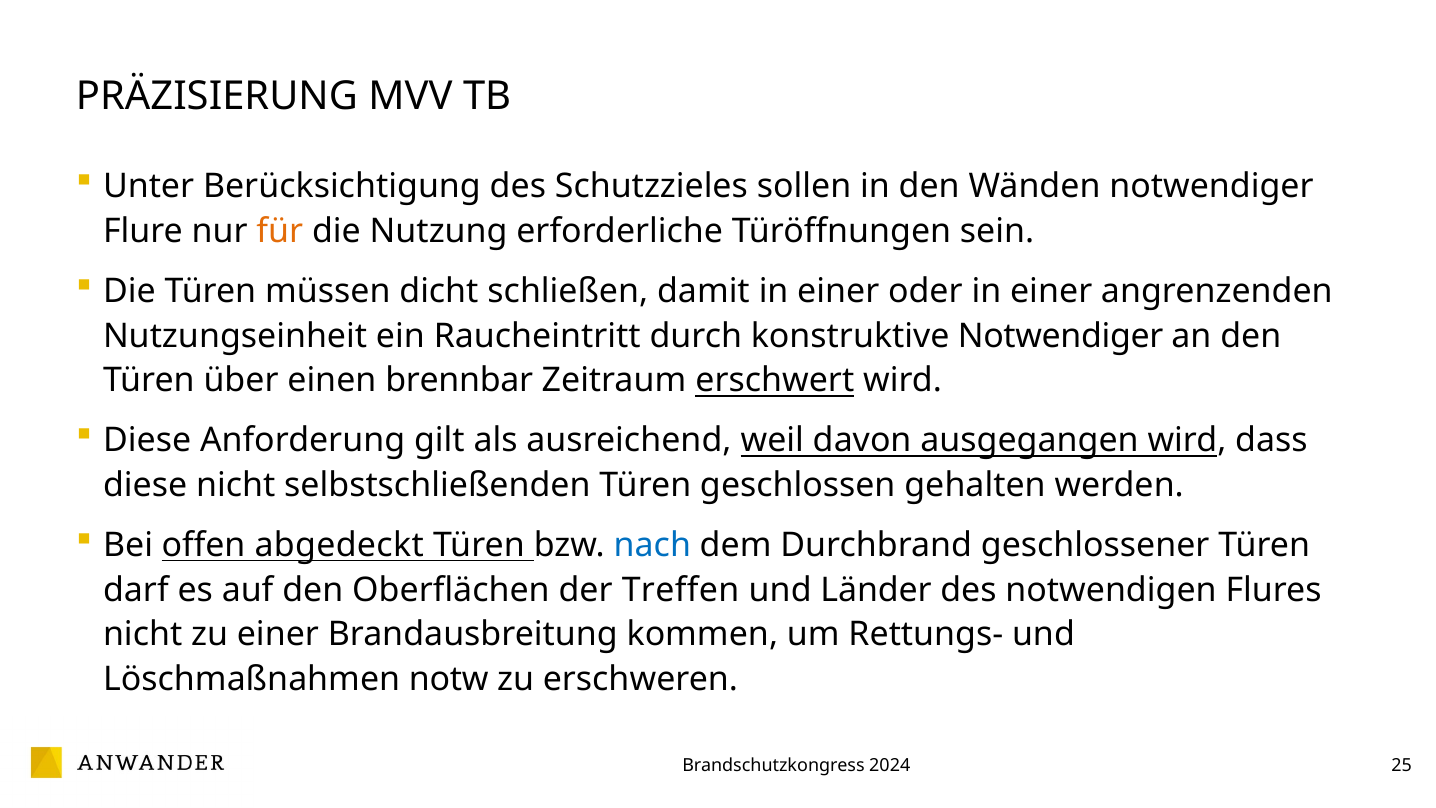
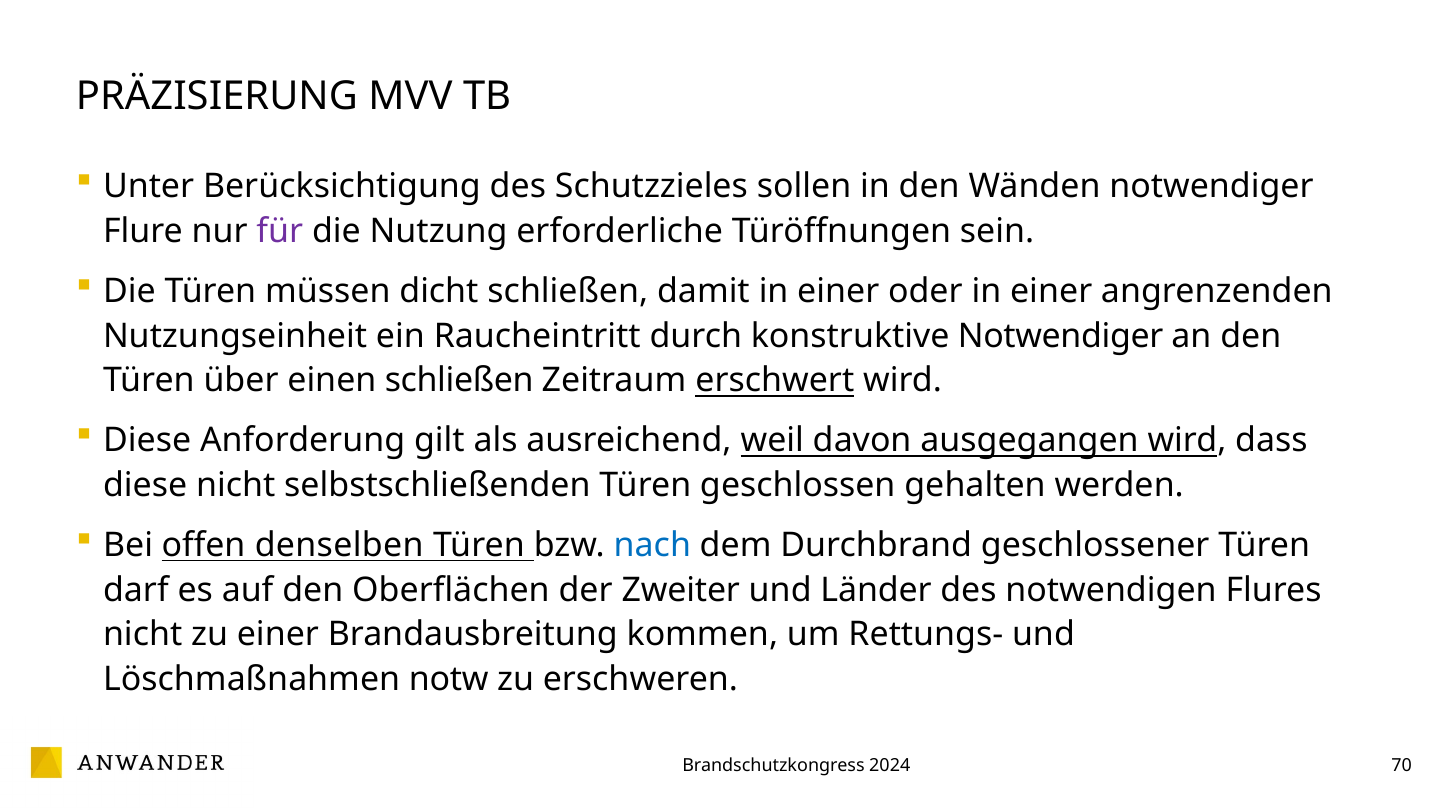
für colour: orange -> purple
einen brennbar: brennbar -> schließen
abgedeckt: abgedeckt -> denselben
Treffen: Treffen -> Zweiter
25: 25 -> 70
